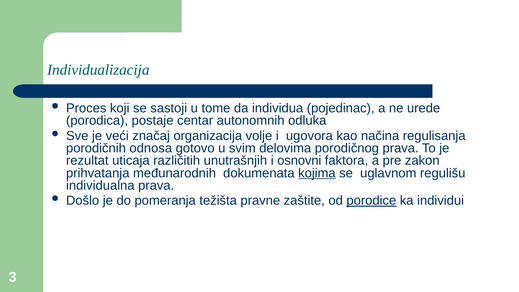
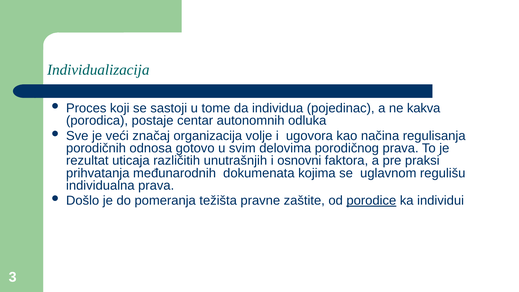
urede: urede -> kakva
zakon: zakon -> praksi
kojima underline: present -> none
